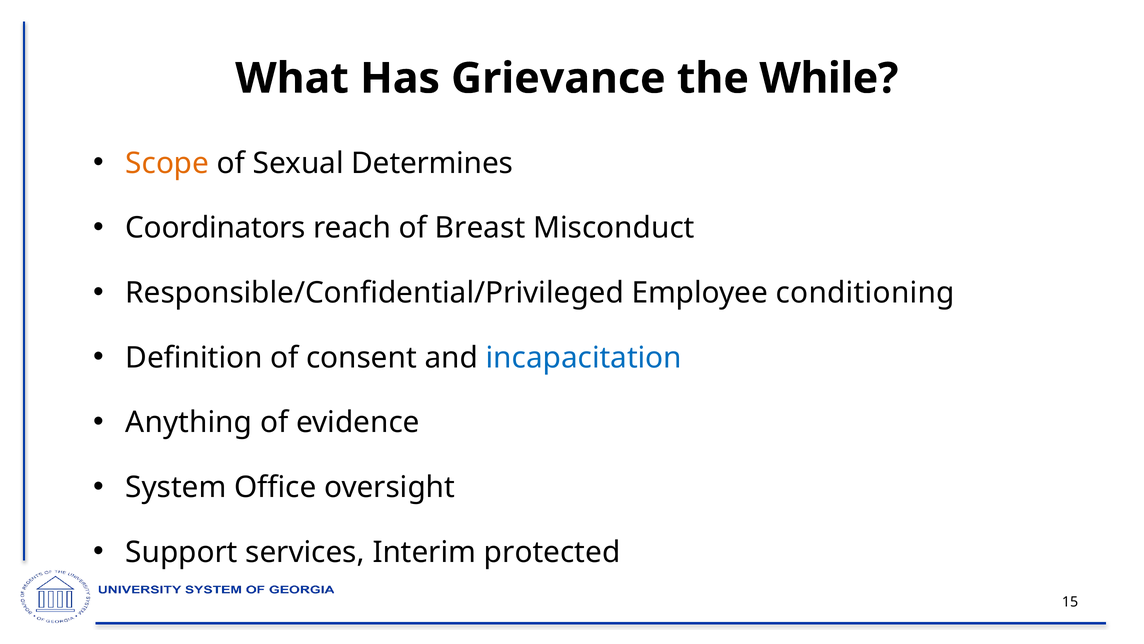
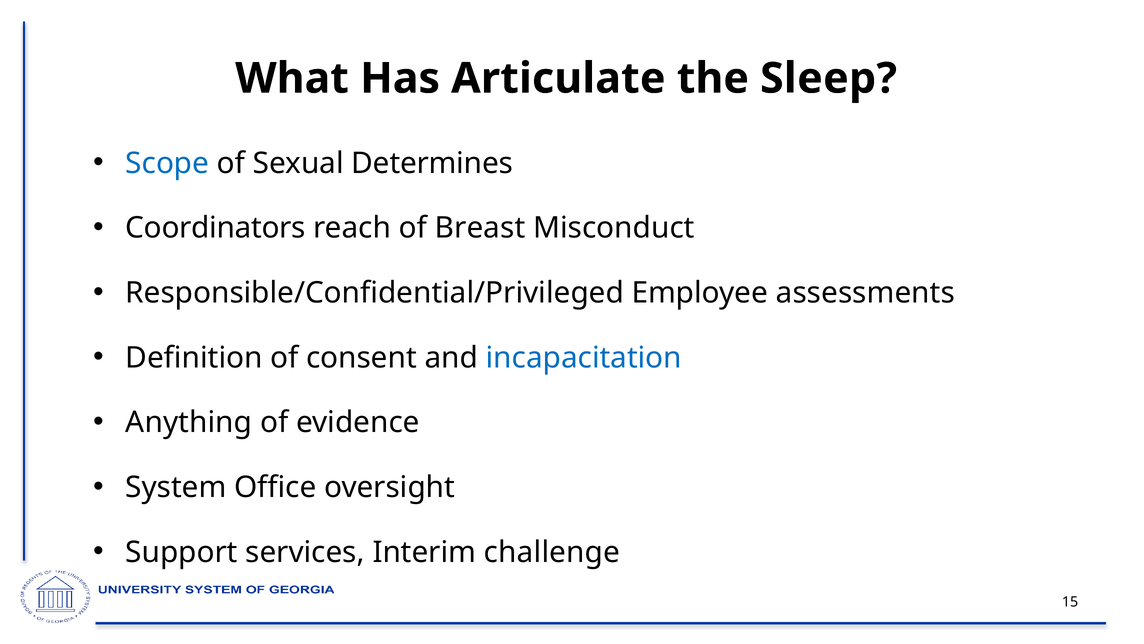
Grievance: Grievance -> Articulate
While: While -> Sleep
Scope colour: orange -> blue
conditioning: conditioning -> assessments
protected: protected -> challenge
